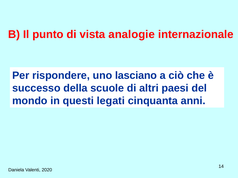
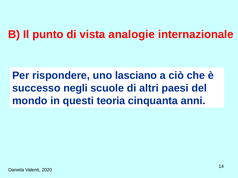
della: della -> negli
legati: legati -> teoria
